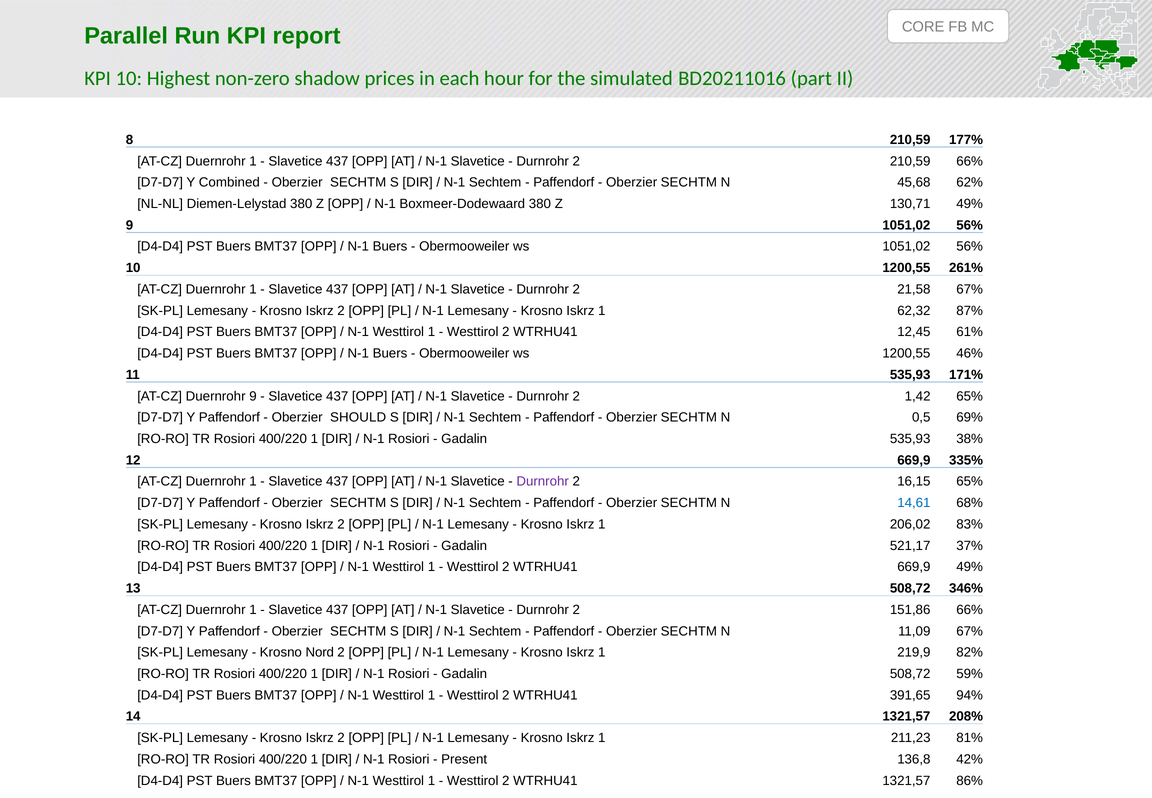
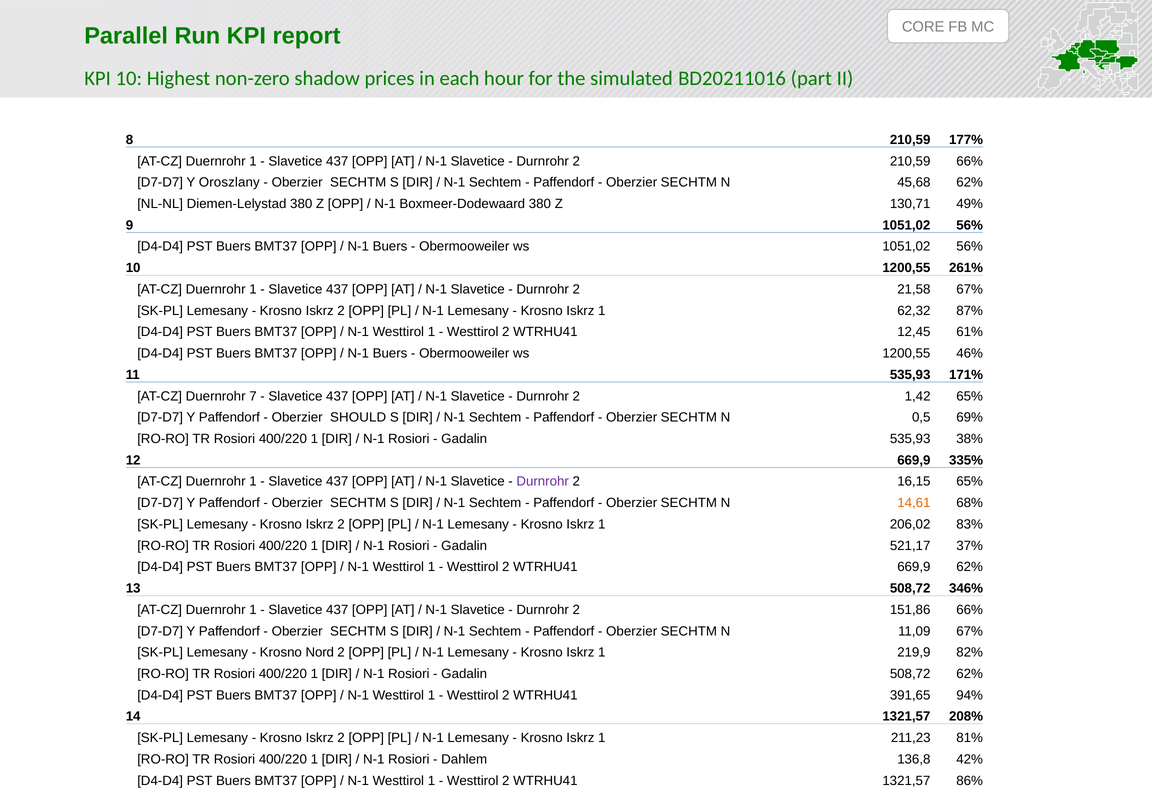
Combined: Combined -> Oroszlany
Duernrohr 9: 9 -> 7
14,61 colour: blue -> orange
669,9 49%: 49% -> 62%
508,72 59%: 59% -> 62%
Present: Present -> Dahlem
